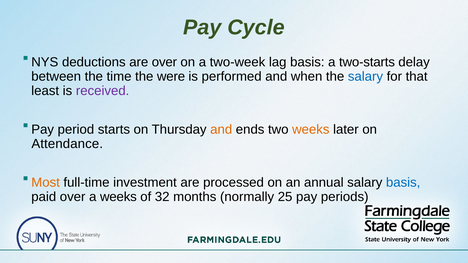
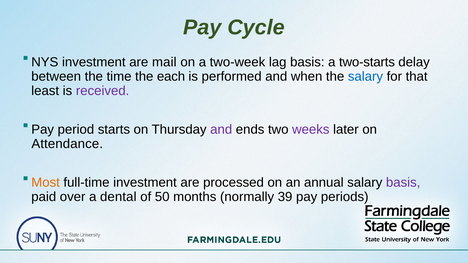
NYS deductions: deductions -> investment
are over: over -> mail
were: were -> each
and at (221, 130) colour: orange -> purple
weeks at (311, 130) colour: orange -> purple
basis at (403, 183) colour: blue -> purple
a weeks: weeks -> dental
32: 32 -> 50
25: 25 -> 39
